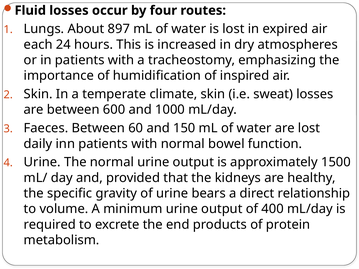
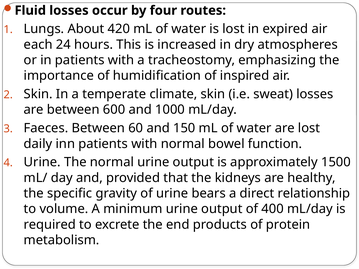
897: 897 -> 420
